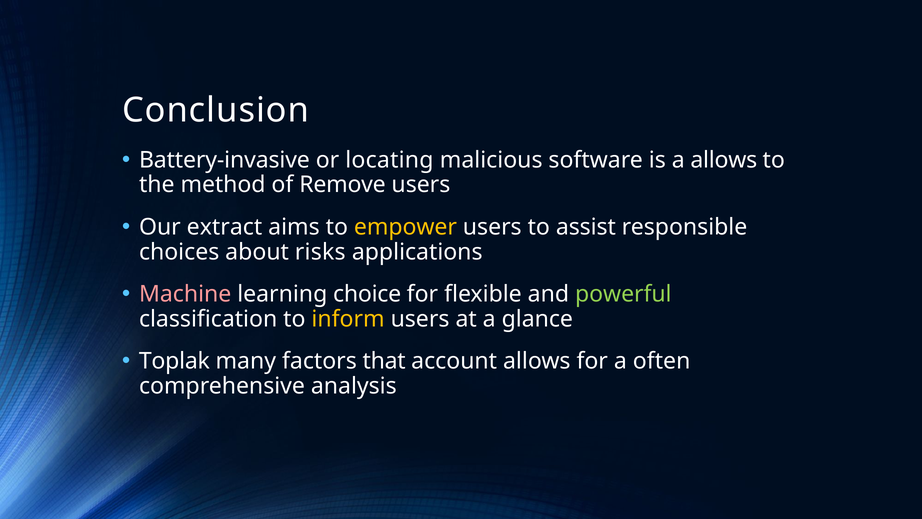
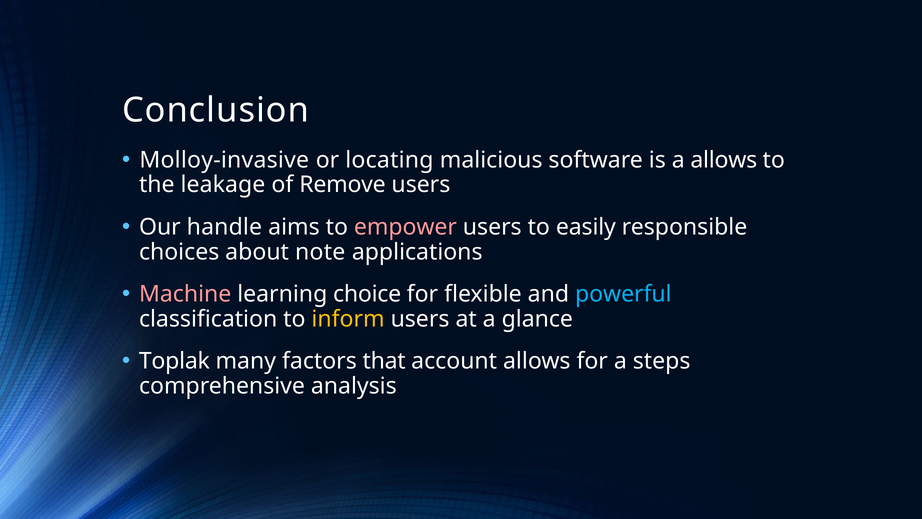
Battery-invasive: Battery-invasive -> Molloy-invasive
method: method -> leakage
extract: extract -> handle
empower colour: yellow -> pink
assist: assist -> easily
risks: risks -> note
powerful colour: light green -> light blue
often: often -> steps
